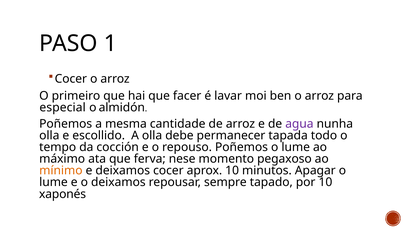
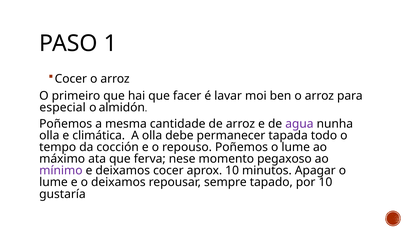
escollido: escollido -> climática
mínimo colour: orange -> purple
xaponés: xaponés -> gustaría
